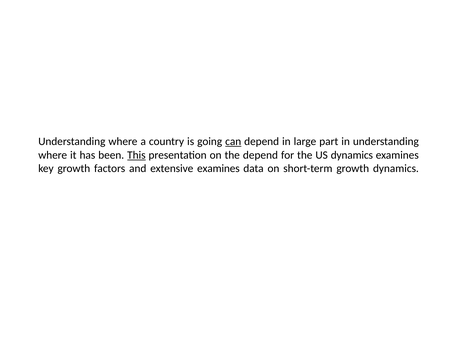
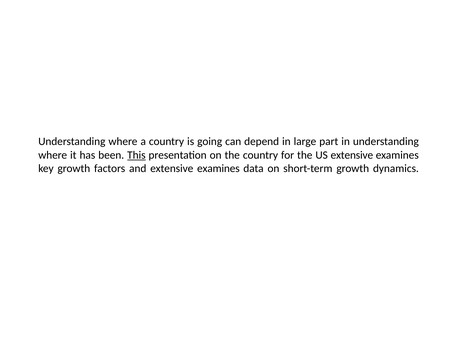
can underline: present -> none
the depend: depend -> country
US dynamics: dynamics -> extensive
